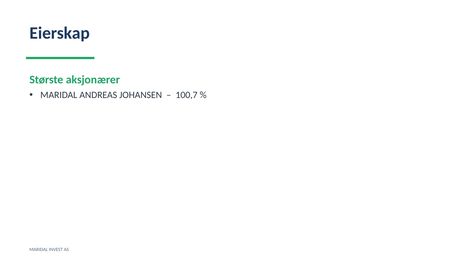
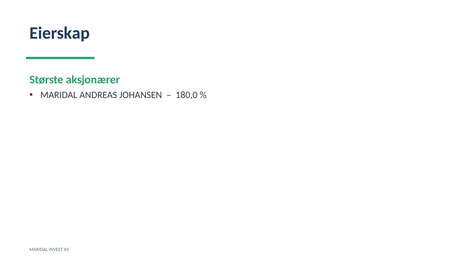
100,7: 100,7 -> 180,0
